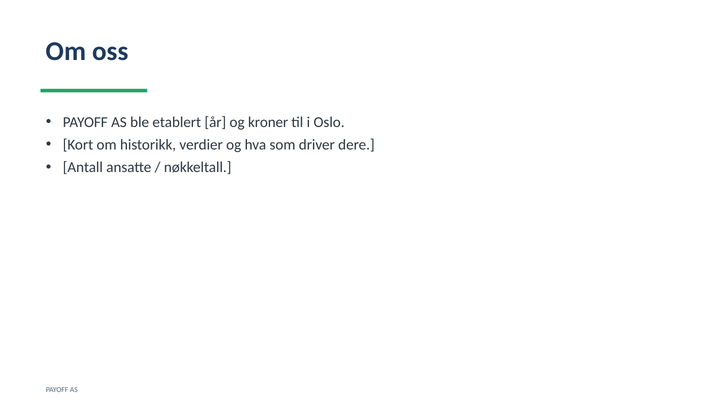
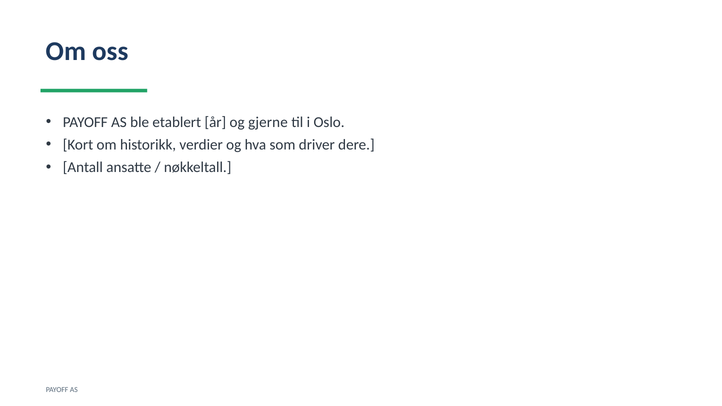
kroner: kroner -> gjerne
